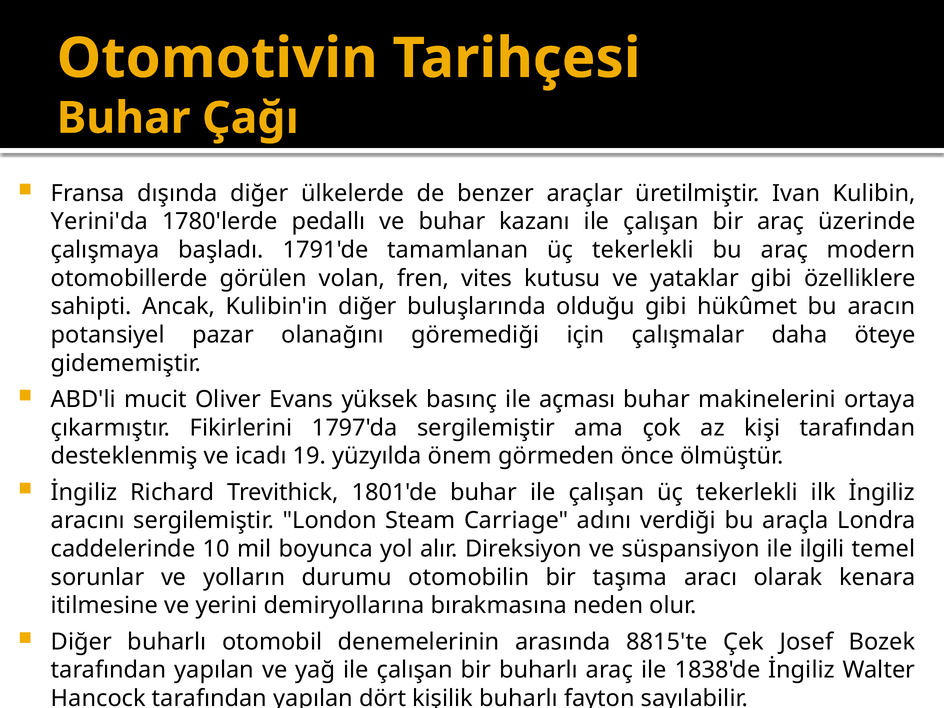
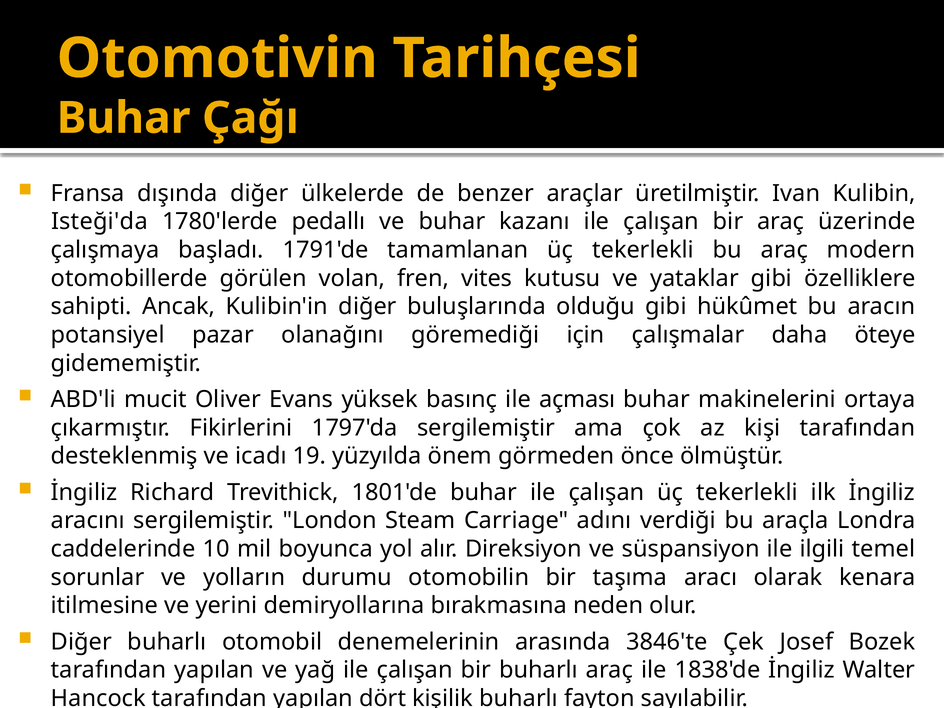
Yerini'da: Yerini'da -> Isteği'da
8815'te: 8815'te -> 3846'te
